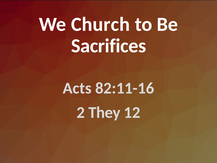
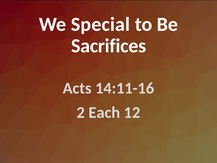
Church: Church -> Special
82:11-16: 82:11-16 -> 14:11-16
They: They -> Each
